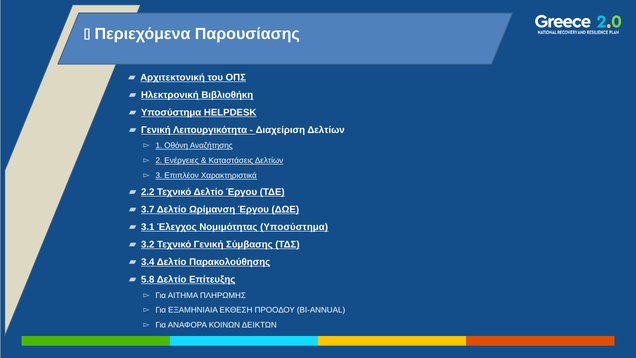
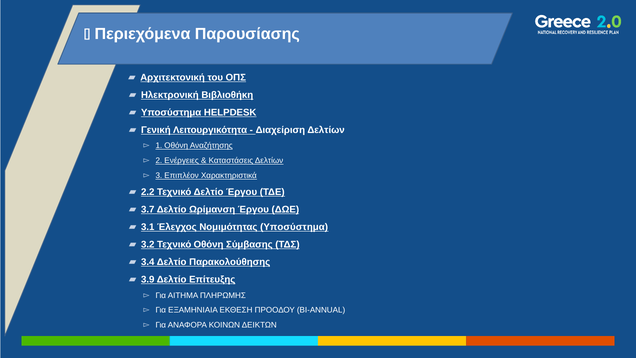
Τεχνικό Γενική: Γενική -> Οθόνη
5.8: 5.8 -> 3.9
